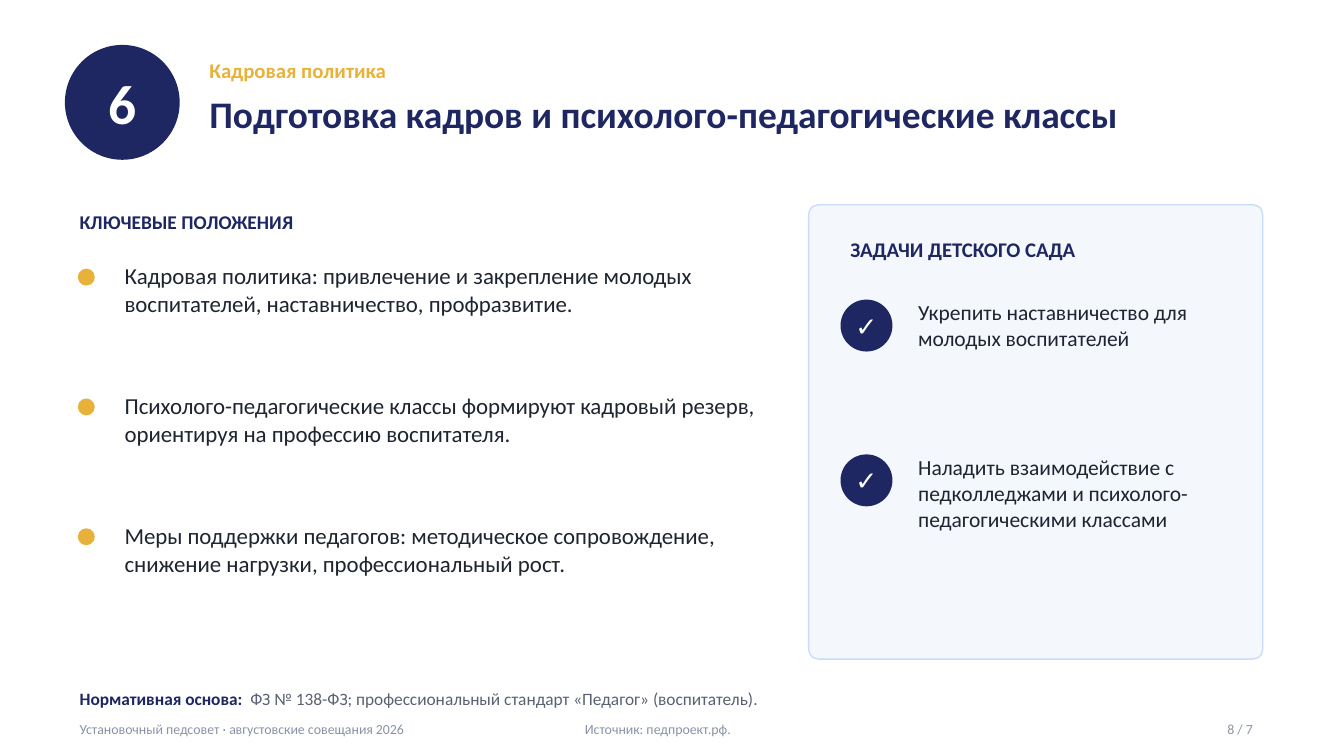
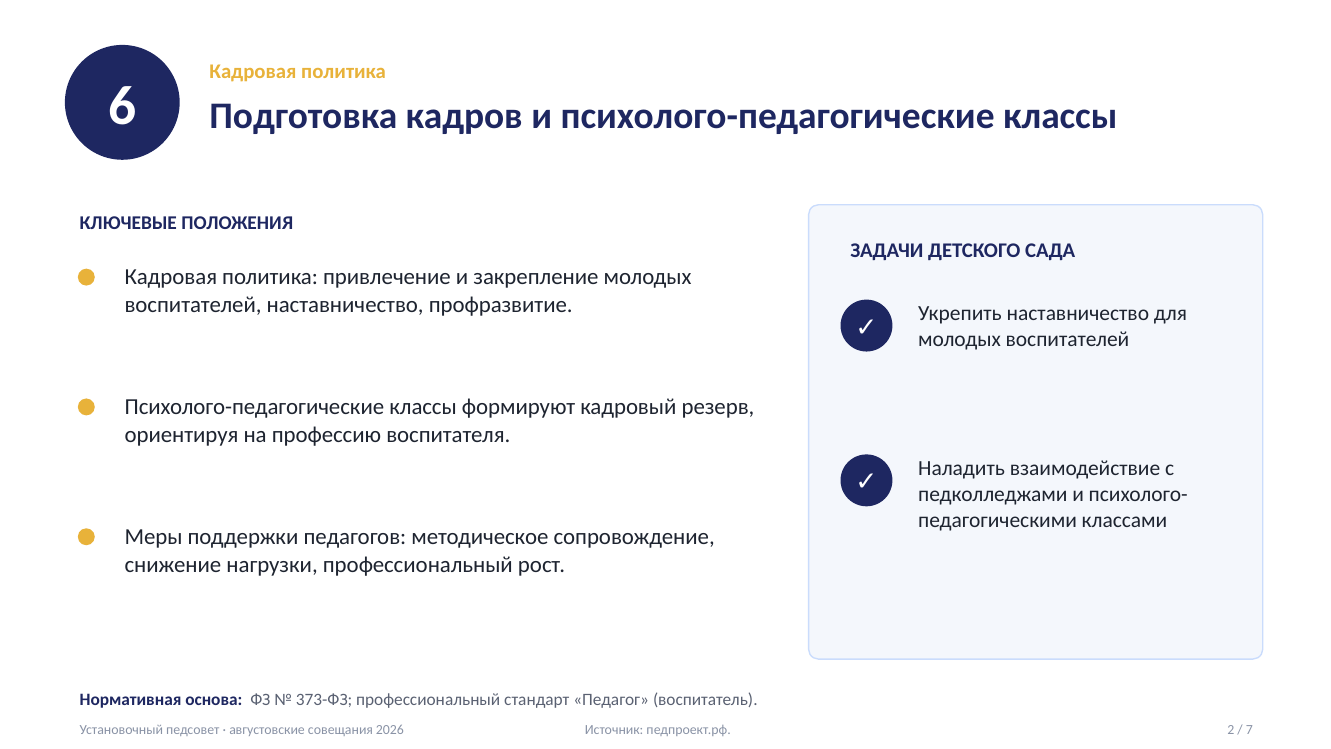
138-ФЗ: 138-ФЗ -> 373-ФЗ
8: 8 -> 2
